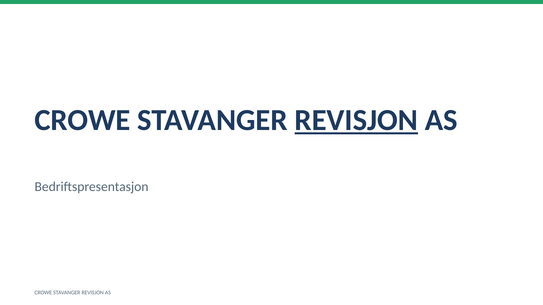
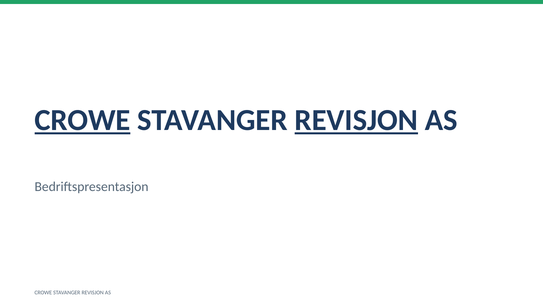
CROWE at (83, 120) underline: none -> present
